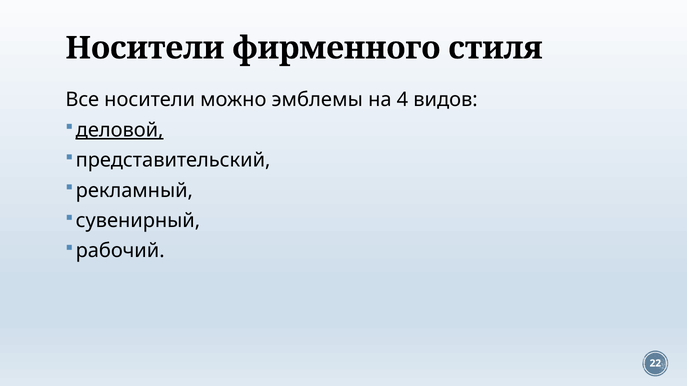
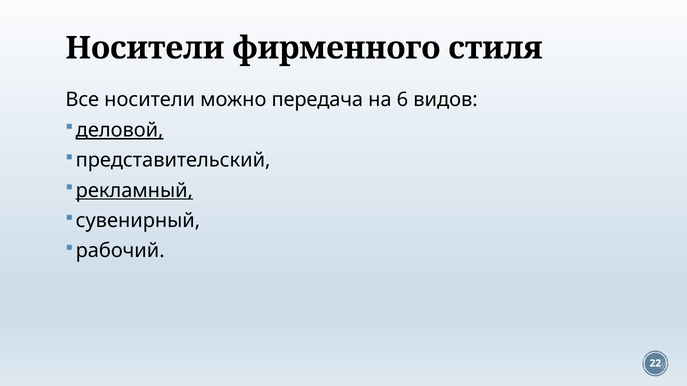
эмблемы: эмблемы -> передача
4: 4 -> 6
рекламный underline: none -> present
